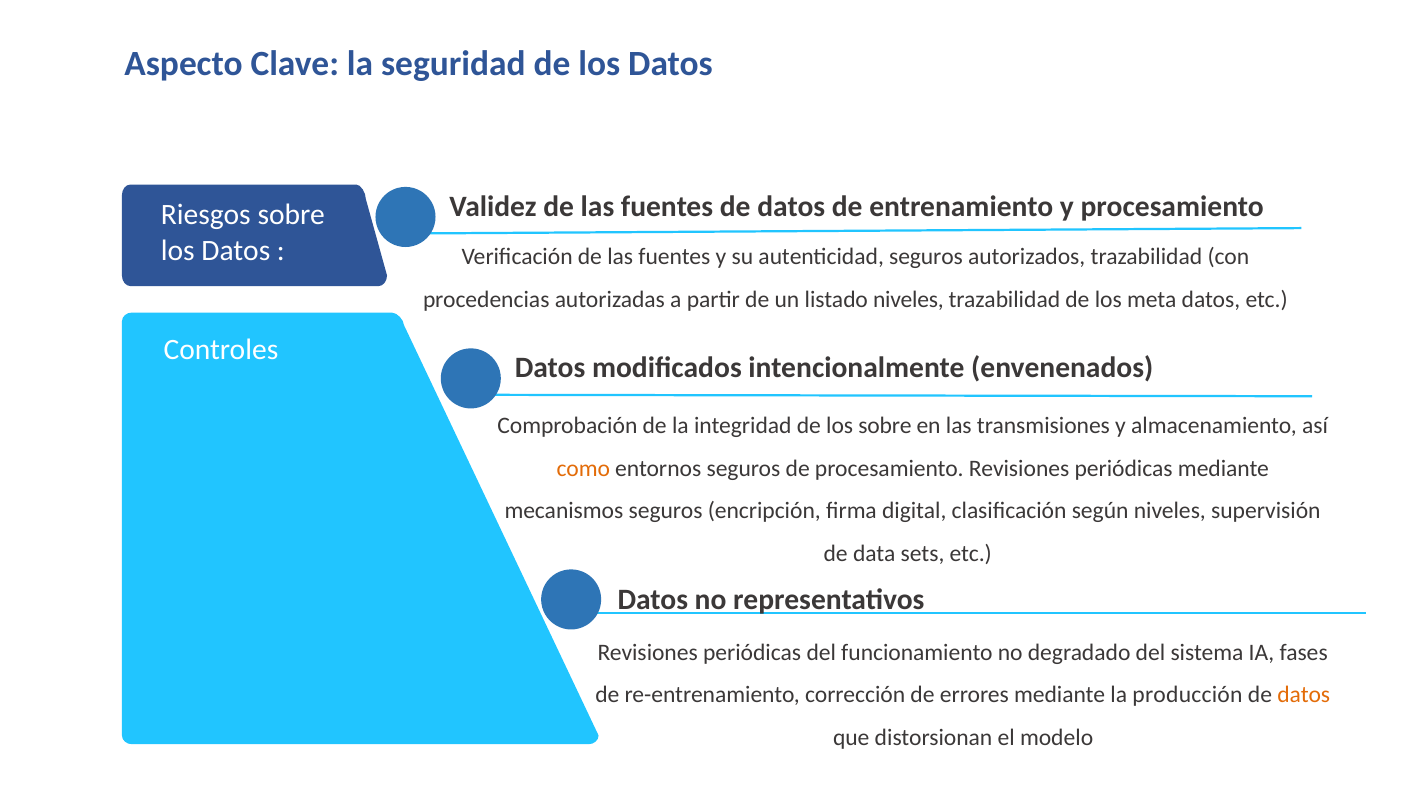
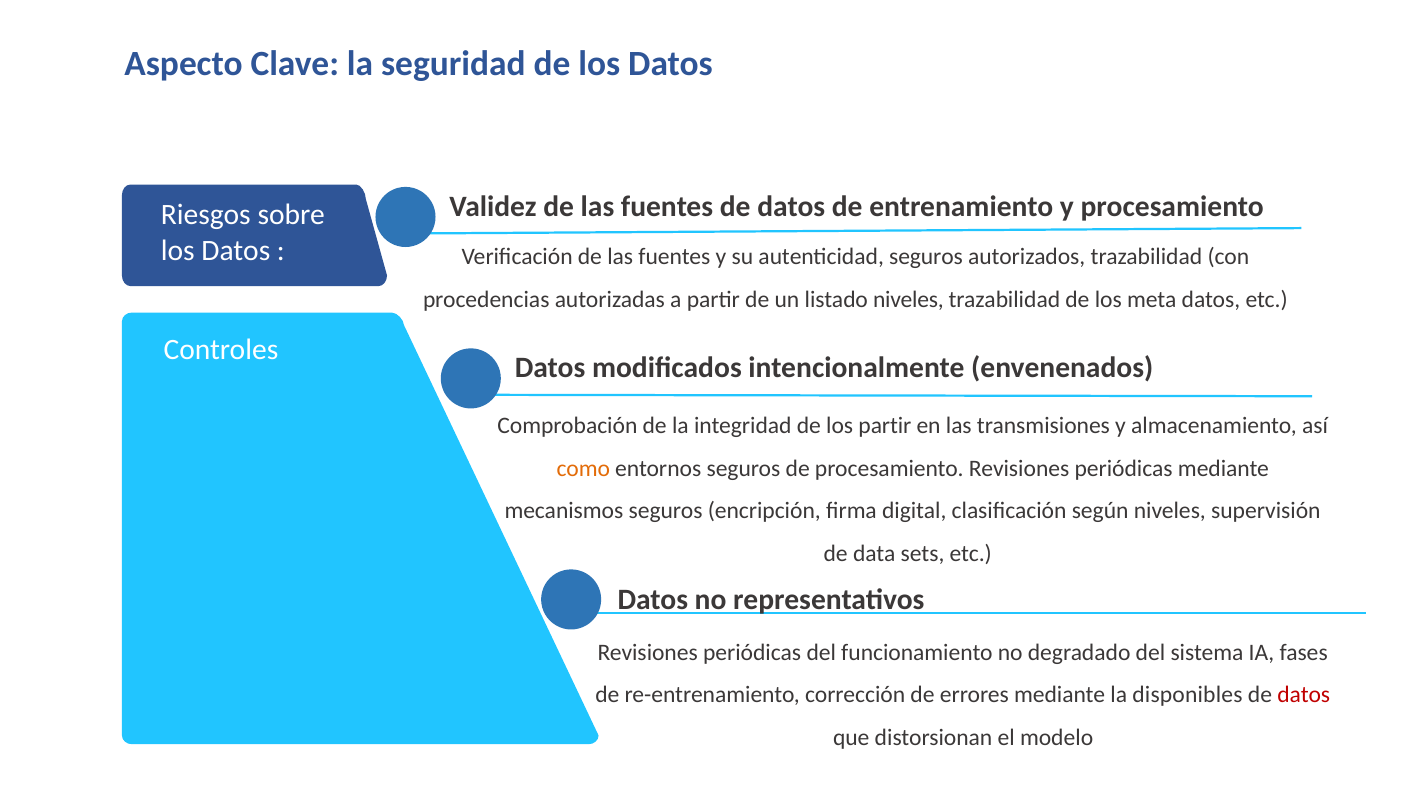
los sobre: sobre -> partir
producción: producción -> disponibles
datos at (1304, 695) colour: orange -> red
